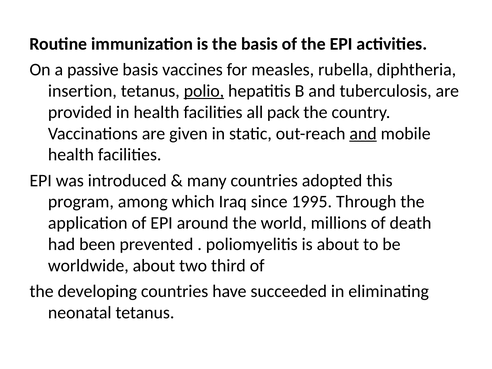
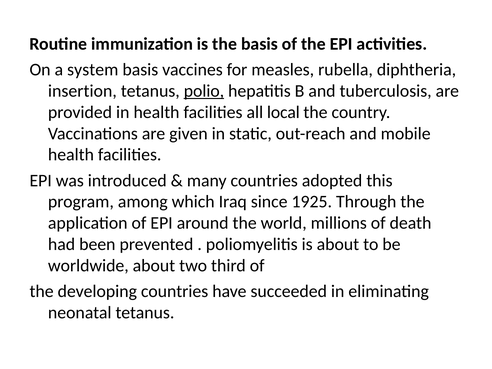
passive: passive -> system
pack: pack -> local
and at (363, 133) underline: present -> none
1995: 1995 -> 1925
